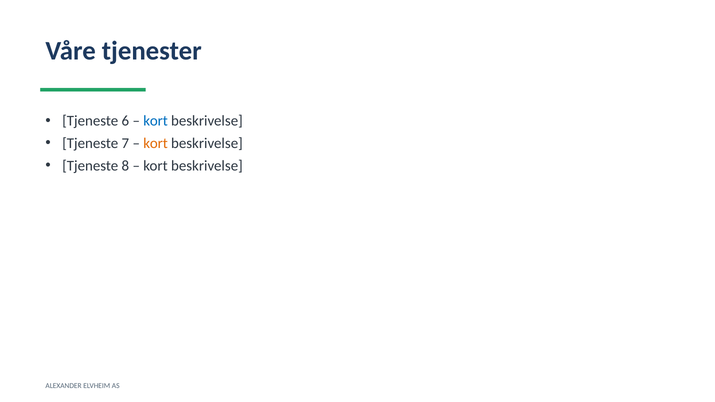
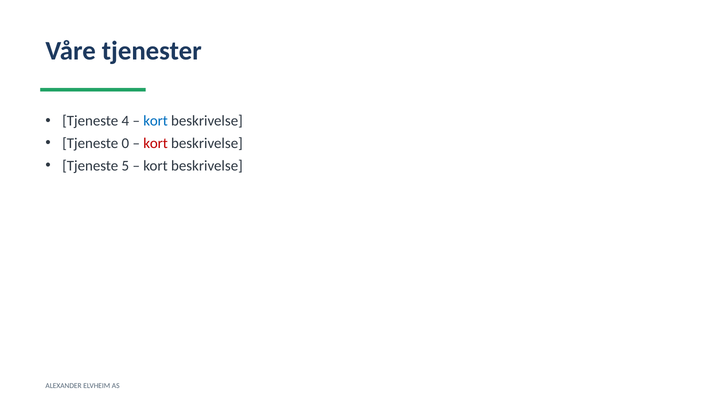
6: 6 -> 4
7: 7 -> 0
kort at (156, 143) colour: orange -> red
8: 8 -> 5
